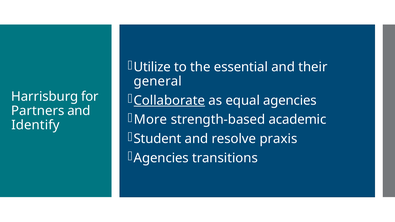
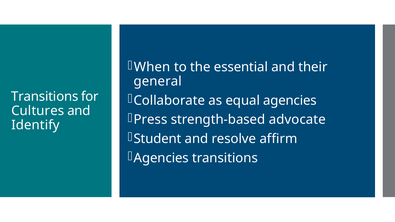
Utilize: Utilize -> When
Harrisburg at (45, 97): Harrisburg -> Transitions
Collaborate underline: present -> none
Partners: Partners -> Cultures
More: More -> Press
academic: academic -> advocate
praxis: praxis -> affirm
